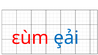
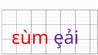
ȩải colour: blue -> purple
